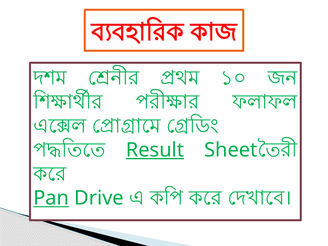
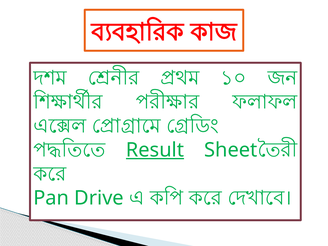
Pan underline: present -> none
